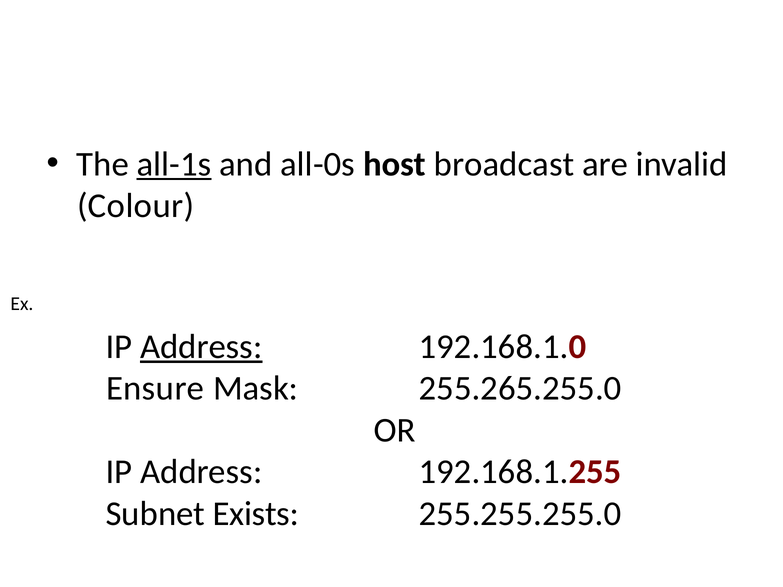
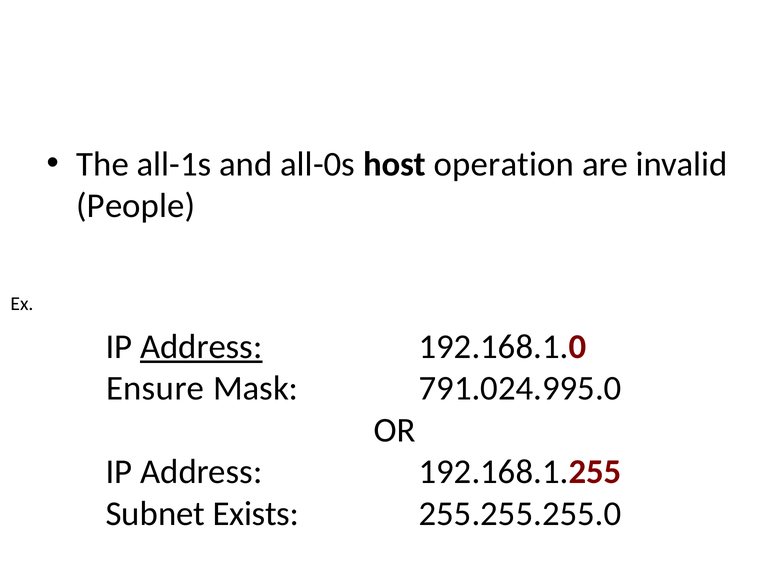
all-1s underline: present -> none
broadcast: broadcast -> operation
Colour: Colour -> People
255.265.255.0: 255.265.255.0 -> 791.024.995.0
